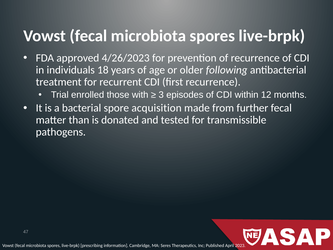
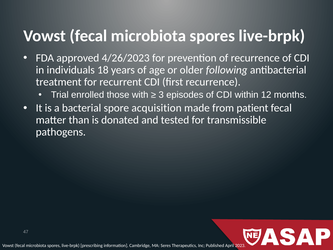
further: further -> patient
